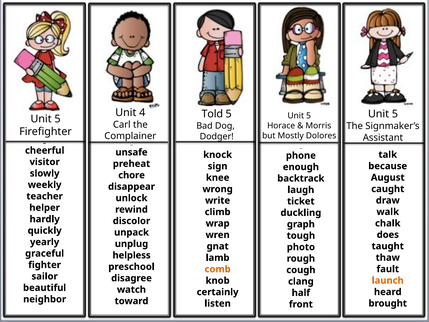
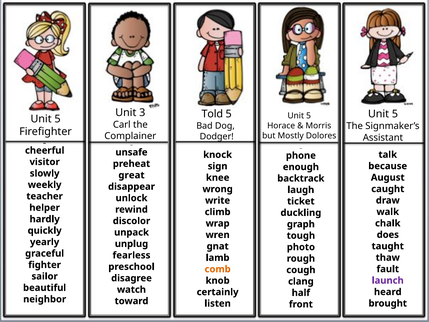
4: 4 -> 3
chore: chore -> great
helpless: helpless -> fearless
launch colour: orange -> purple
